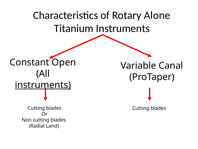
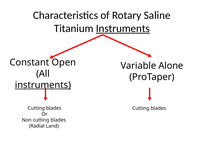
Alone: Alone -> Saline
Instruments at (123, 28) underline: none -> present
Canal: Canal -> Alone
